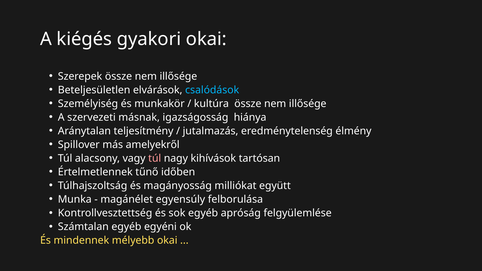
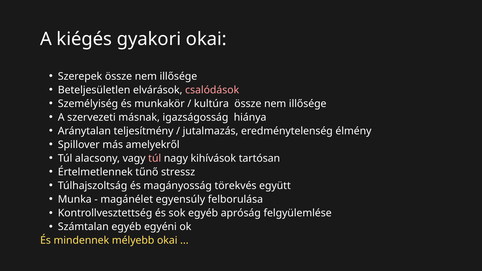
csalódások colour: light blue -> pink
időben: időben -> stressz
milliókat: milliókat -> törekvés
